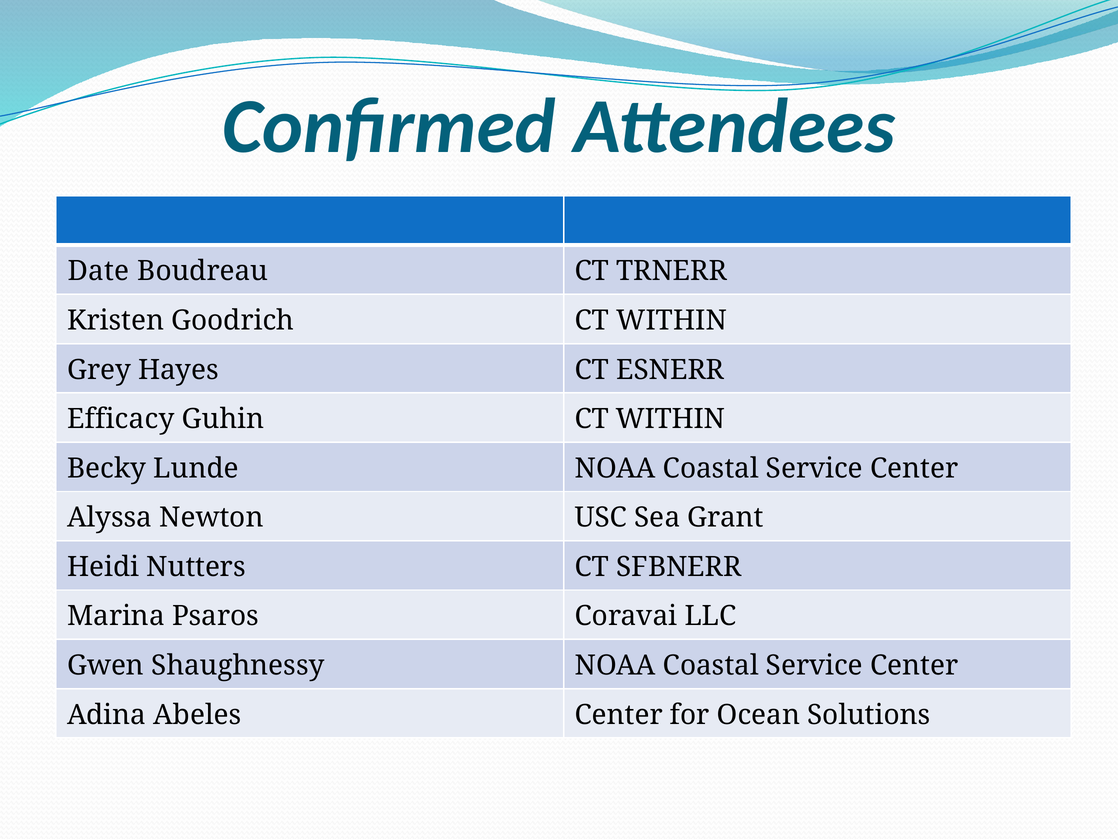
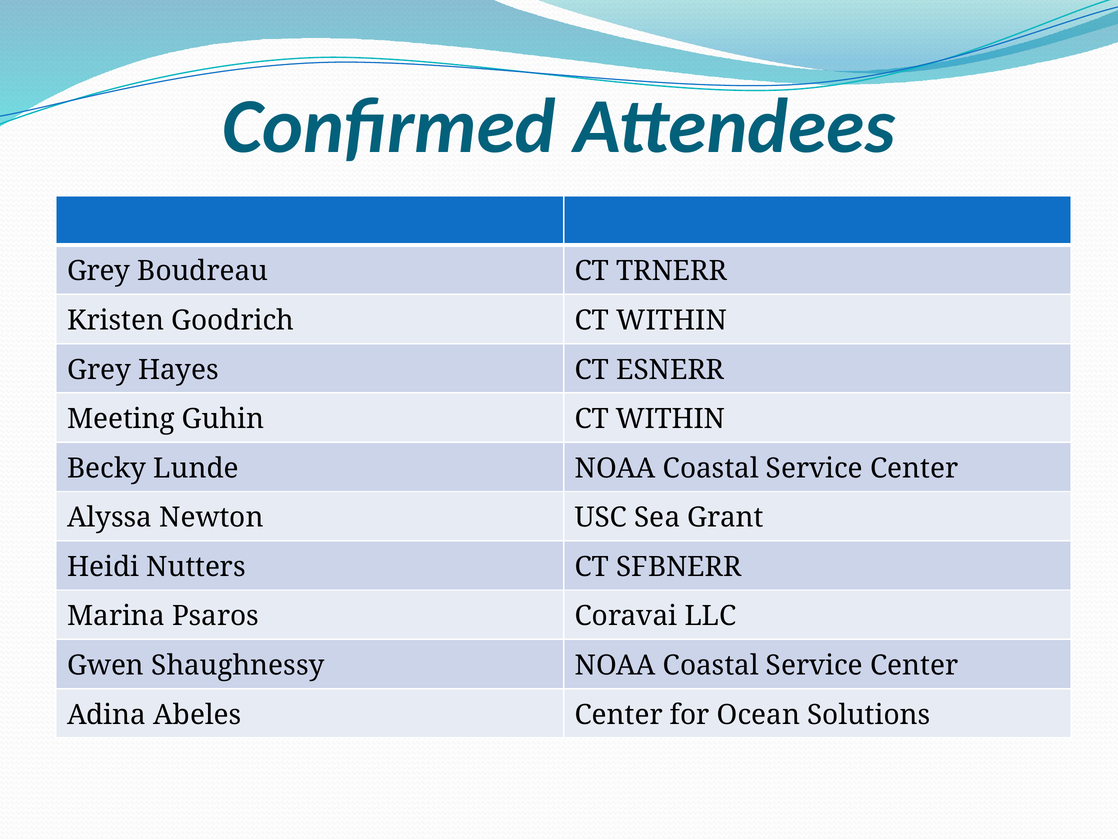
Date at (98, 271): Date -> Grey
Efficacy: Efficacy -> Meeting
